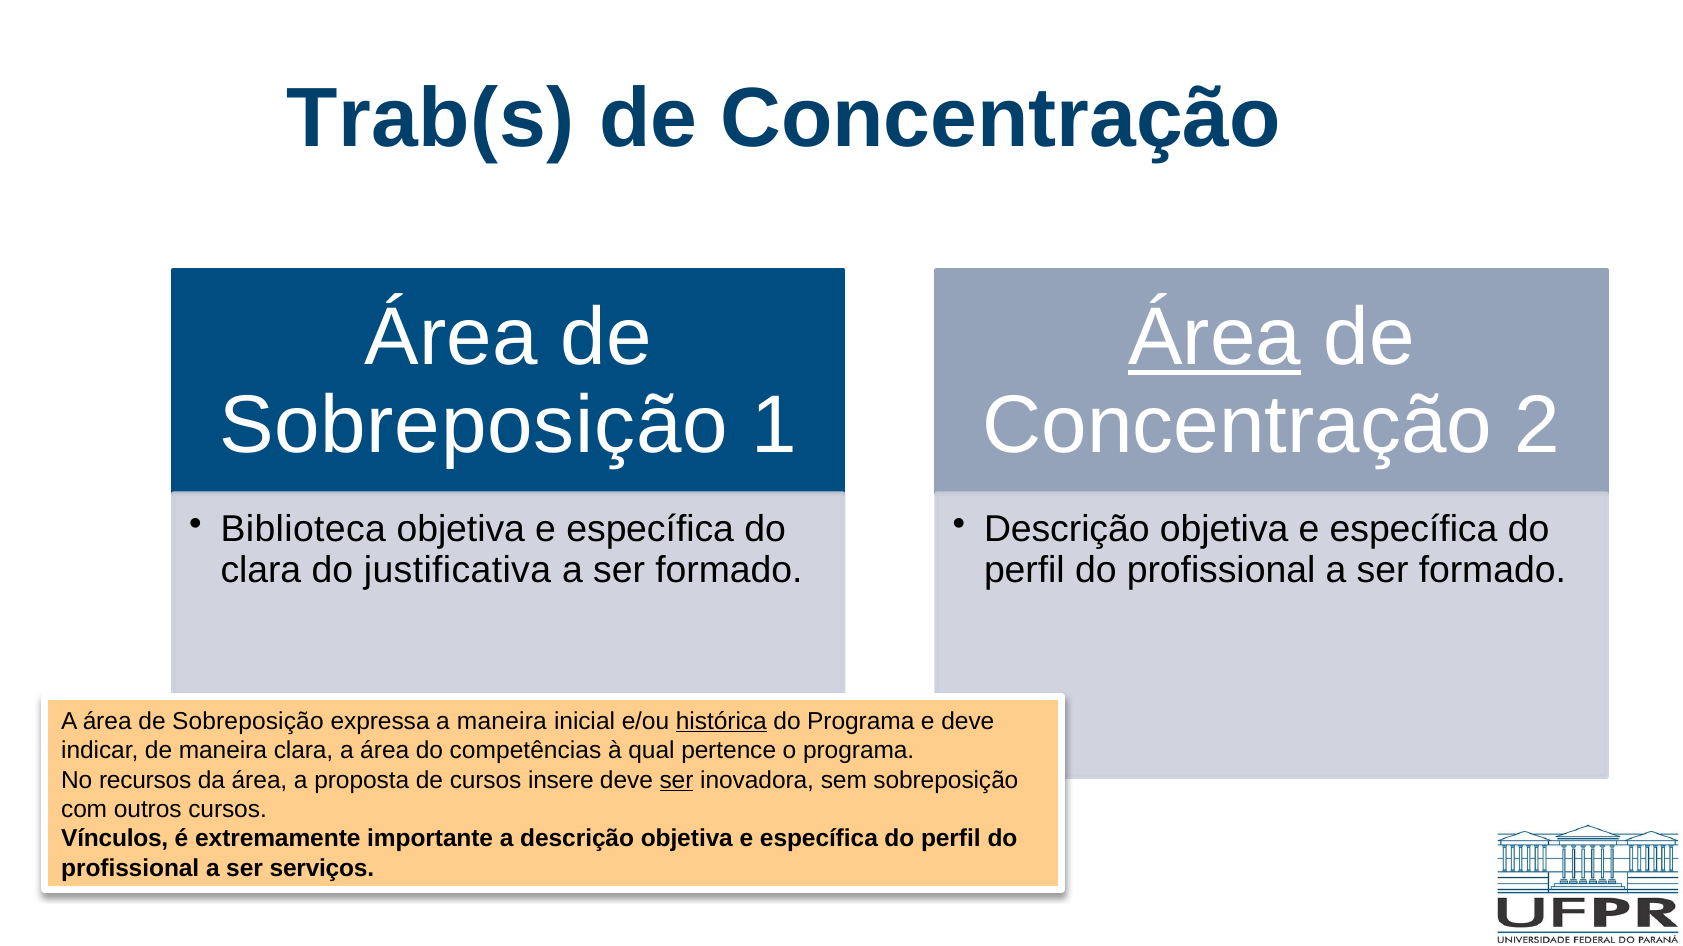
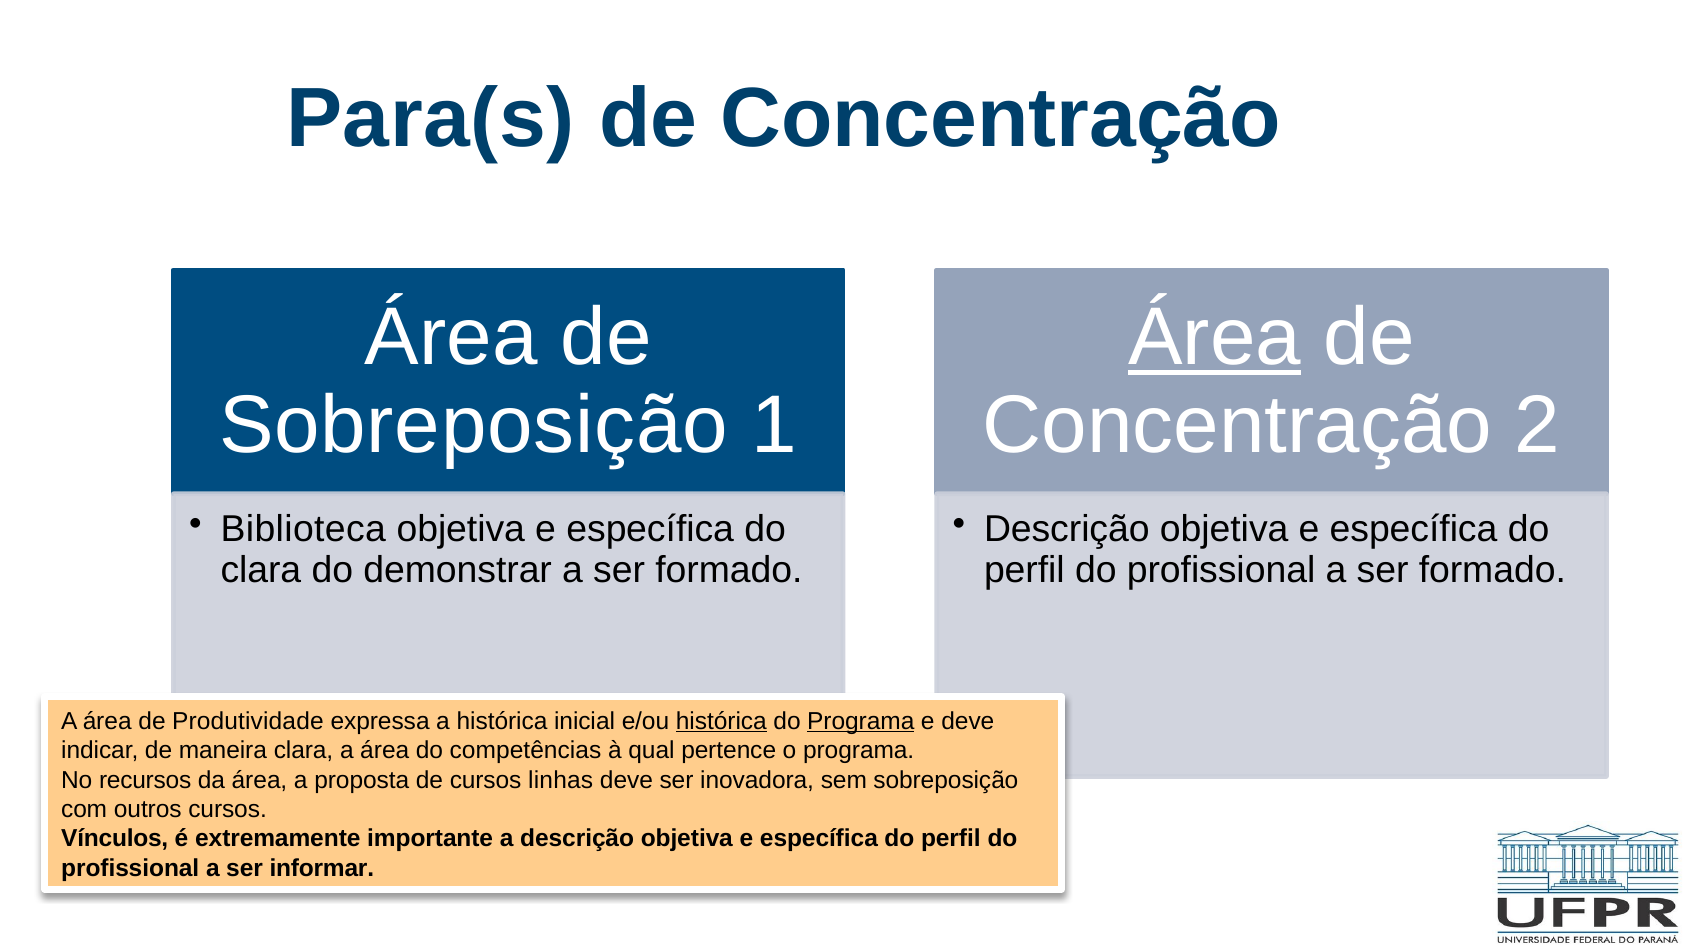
Trab(s: Trab(s -> Para(s
justificativa: justificativa -> demonstrar
A área de Sobreposição: Sobreposição -> Produtividade
a maneira: maneira -> histórica
Programa at (861, 722) underline: none -> present
insere: insere -> linhas
ser at (676, 781) underline: present -> none
serviços: serviços -> informar
